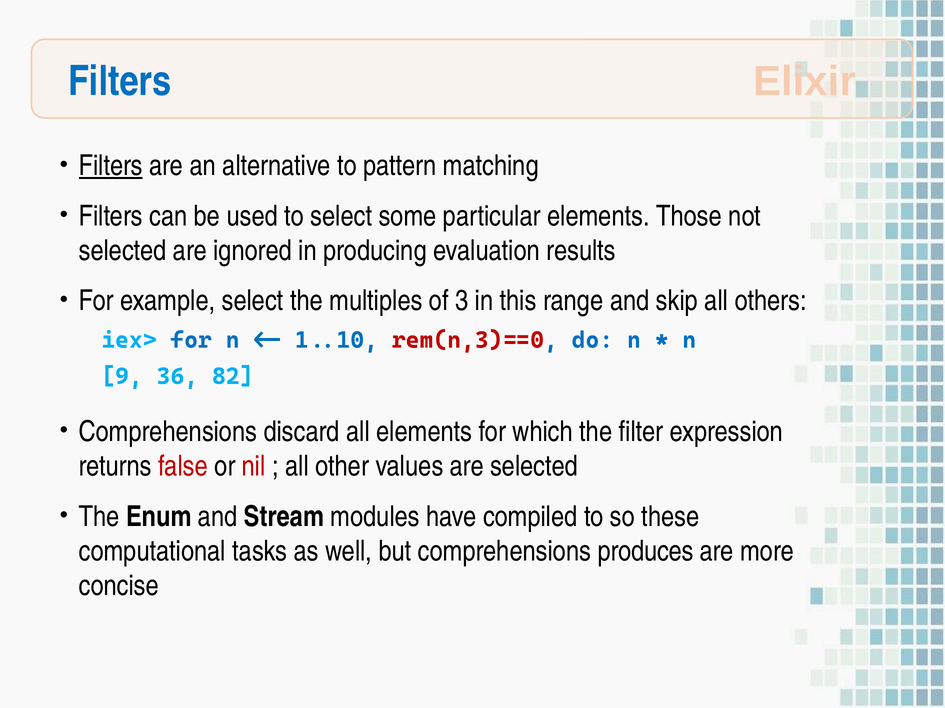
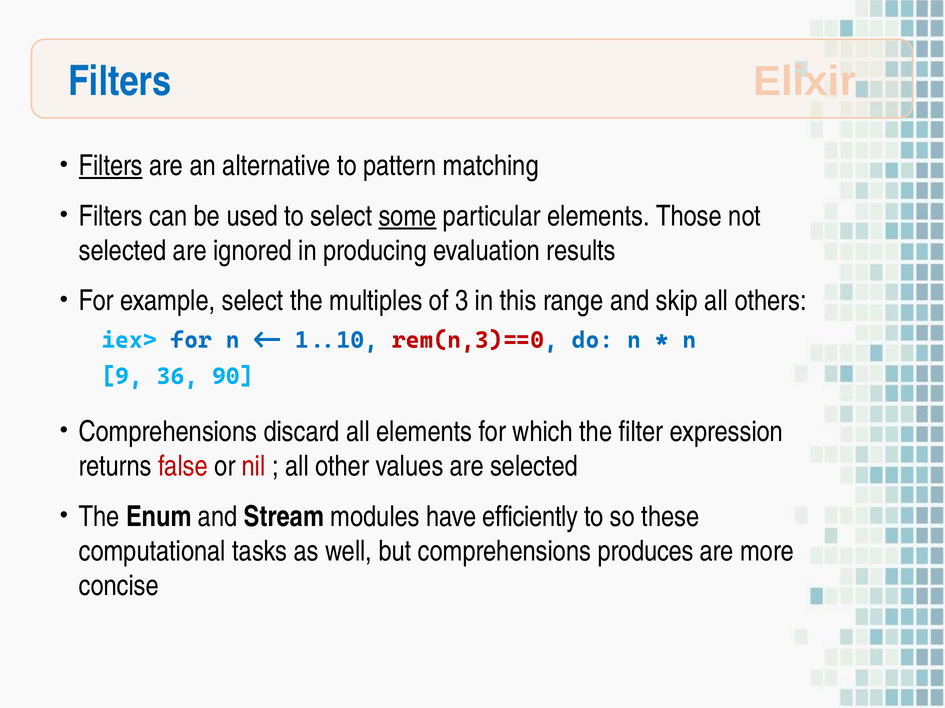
some underline: none -> present
82: 82 -> 90
compiled: compiled -> efficiently
